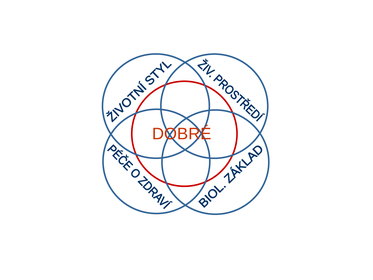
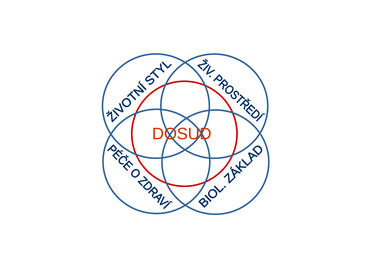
DOBRÉ: DOBRÉ -> DOSUD
